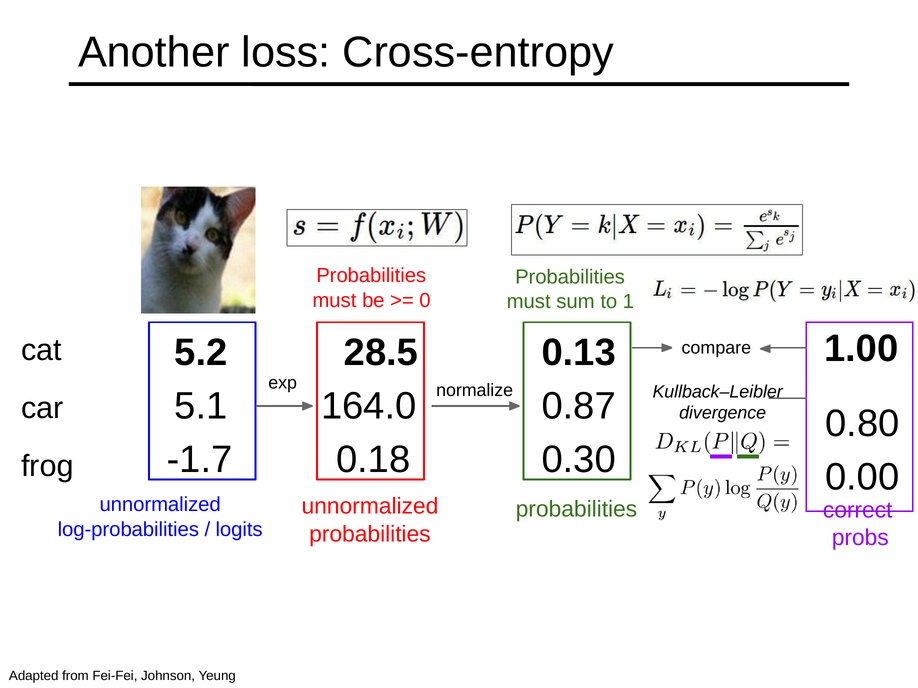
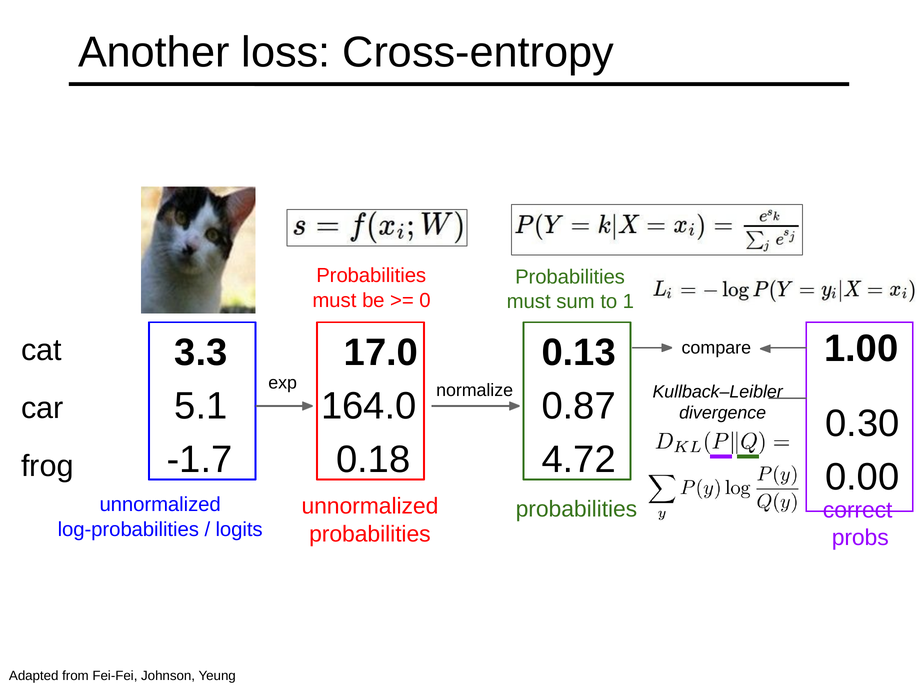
5.2: 5.2 -> 3.3
28.5: 28.5 -> 17.0
0.80: 0.80 -> 0.30
0.30: 0.30 -> 4.72
